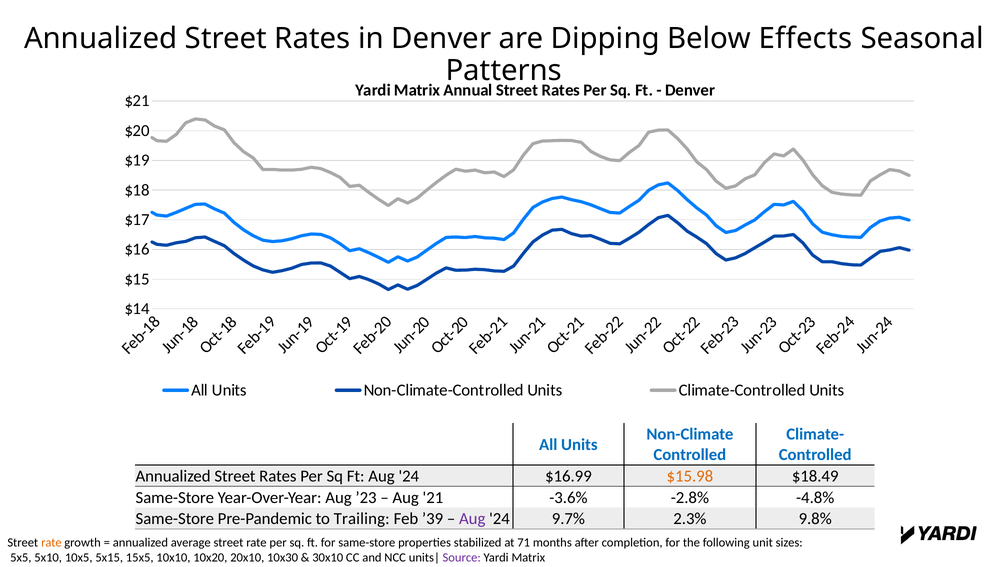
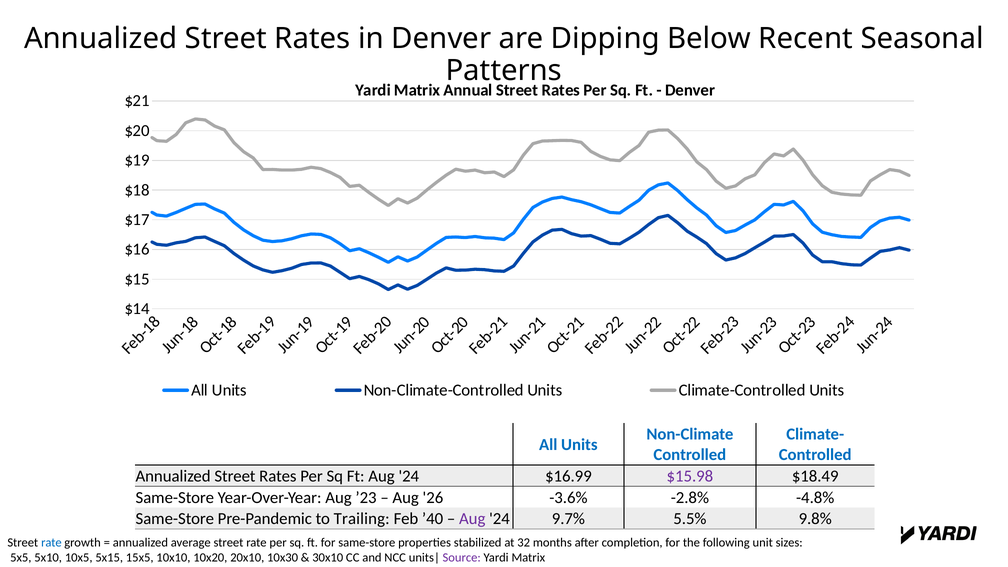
Effects: Effects -> Recent
$15.98 colour: orange -> purple
21: 21 -> 26
’39: ’39 -> ’40
2.3%: 2.3% -> 5.5%
rate at (51, 542) colour: orange -> blue
71: 71 -> 32
